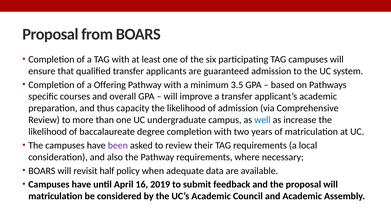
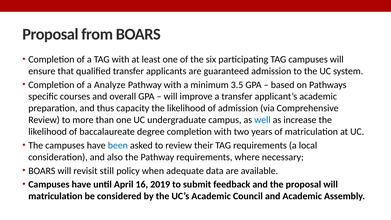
Offering: Offering -> Analyze
been colour: purple -> blue
half: half -> still
